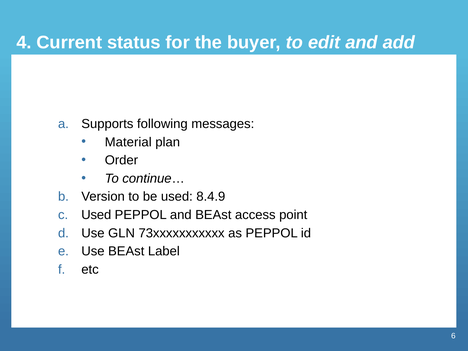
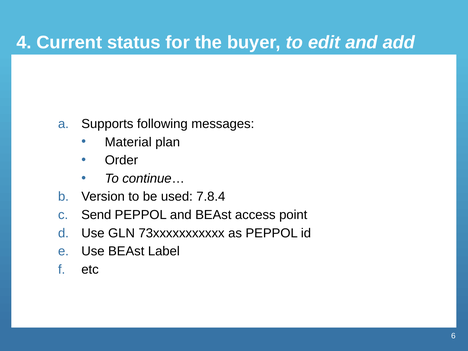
8.4.9: 8.4.9 -> 7.8.4
Used at (96, 215): Used -> Send
